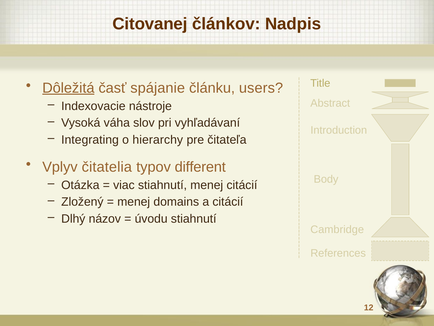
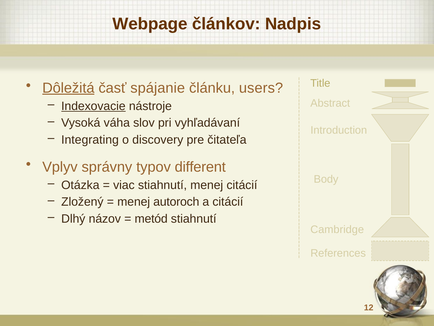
Citovanej: Citovanej -> Webpage
Indexovacie underline: none -> present
hierarchy: hierarchy -> discovery
čitatelia: čitatelia -> správny
domains: domains -> autoroch
úvodu: úvodu -> metód
